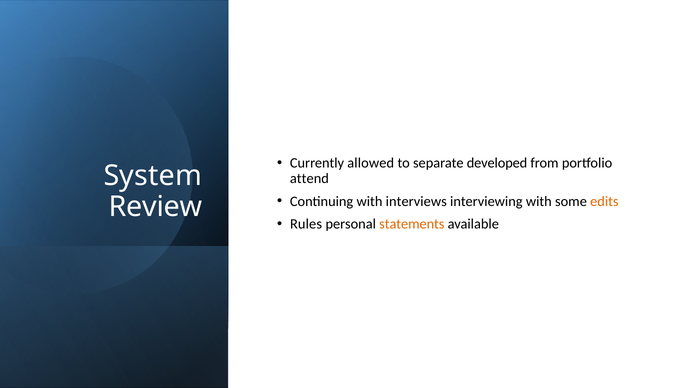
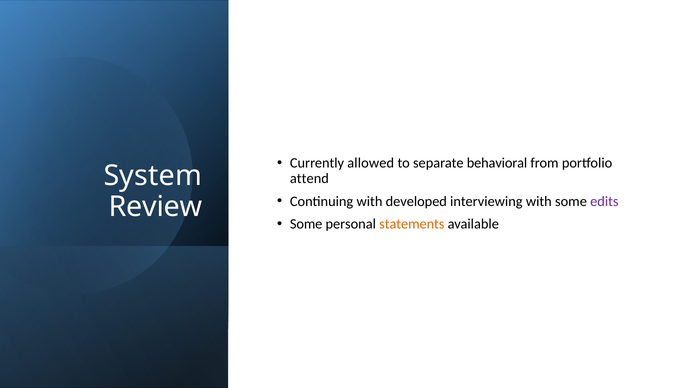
developed: developed -> behavioral
interviews: interviews -> developed
edits colour: orange -> purple
Rules at (306, 224): Rules -> Some
